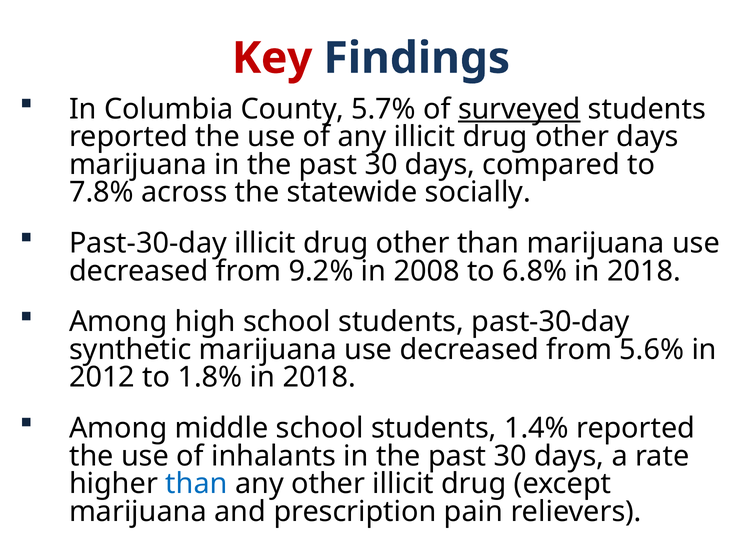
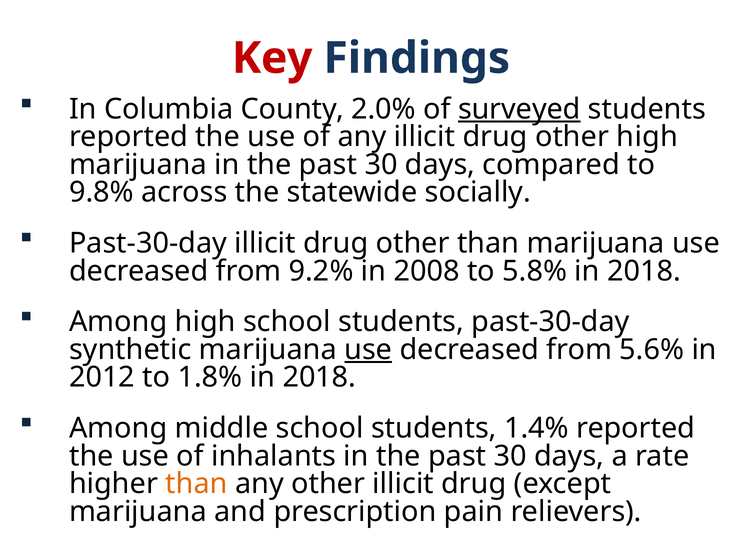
5.7%: 5.7% -> 2.0%
other days: days -> high
7.8%: 7.8% -> 9.8%
6.8%: 6.8% -> 5.8%
use at (368, 349) underline: none -> present
than at (197, 483) colour: blue -> orange
